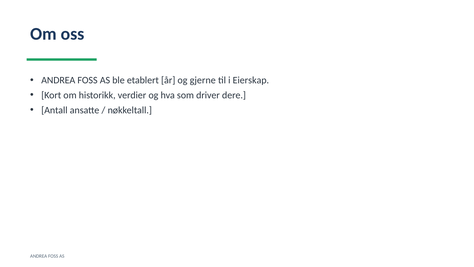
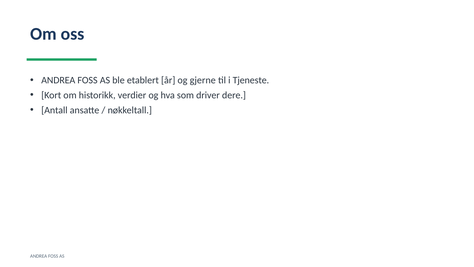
Eierskap: Eierskap -> Tjeneste
